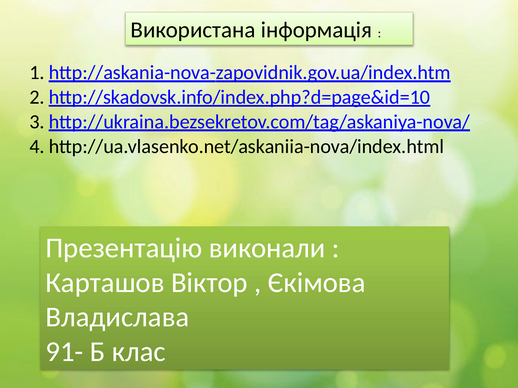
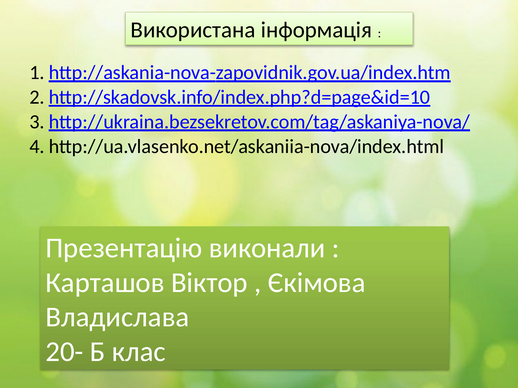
91-: 91- -> 20-
